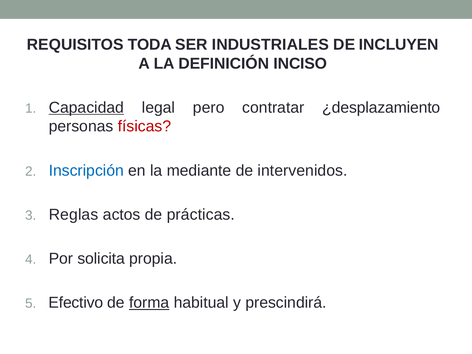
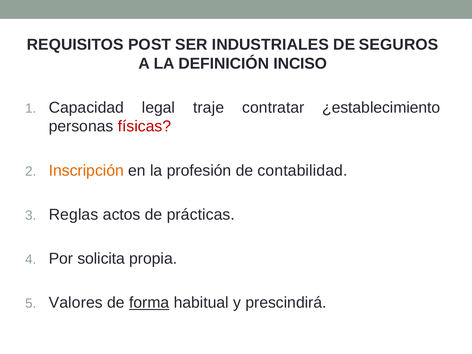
TODA: TODA -> POST
INCLUYEN: INCLUYEN -> SEGUROS
Capacidad underline: present -> none
pero: pero -> traje
¿desplazamiento: ¿desplazamiento -> ¿establecimiento
Inscripción colour: blue -> orange
mediante: mediante -> profesión
intervenidos: intervenidos -> contabilidad
Efectivo: Efectivo -> Valores
